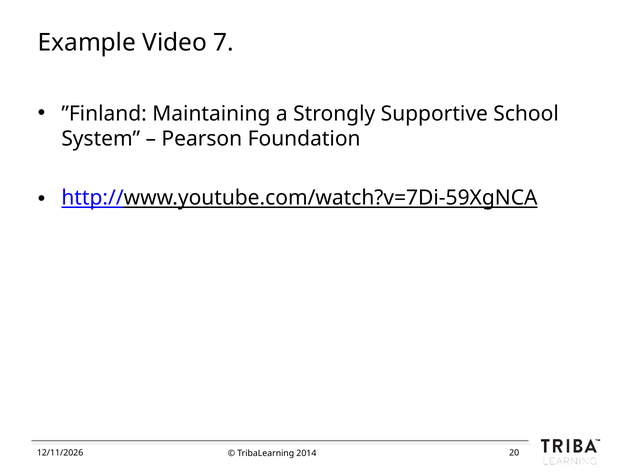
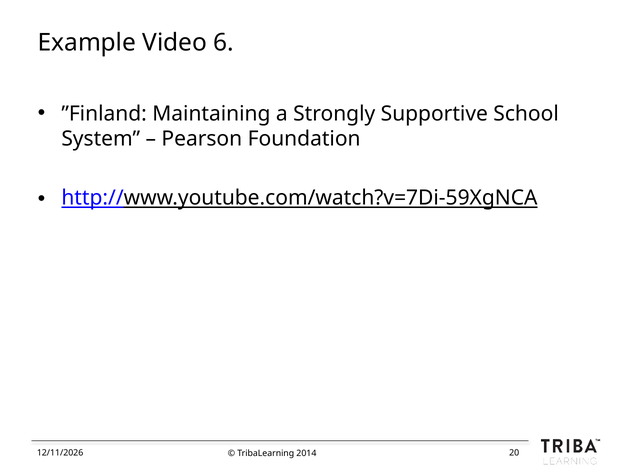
7: 7 -> 6
